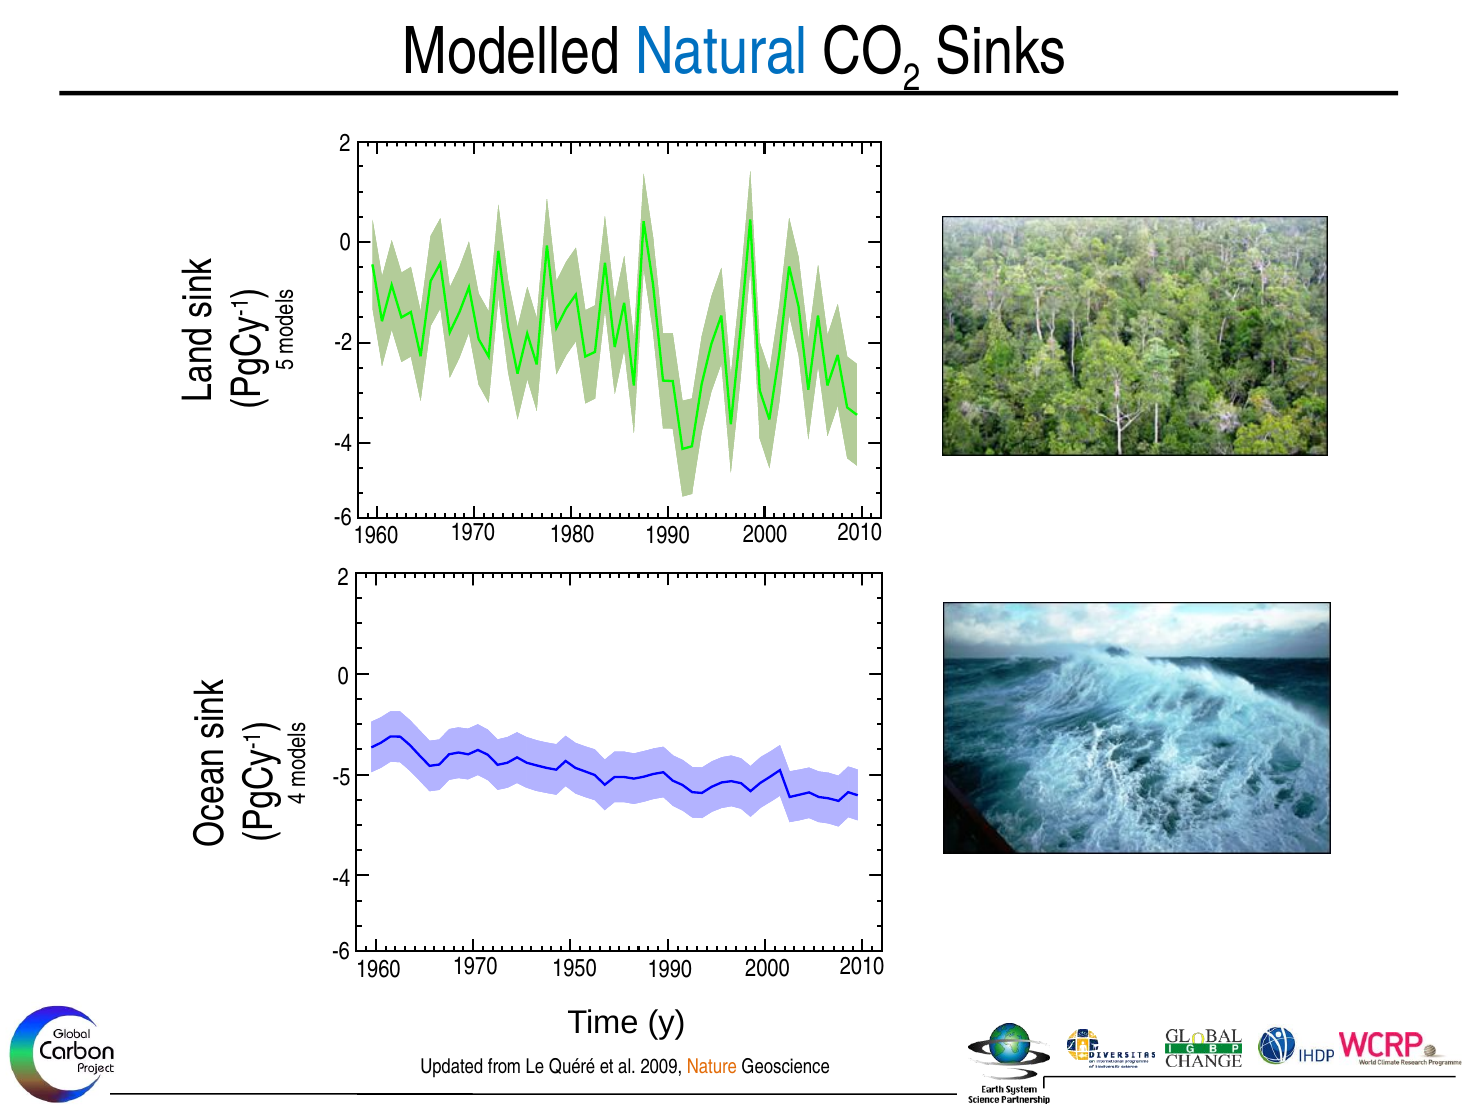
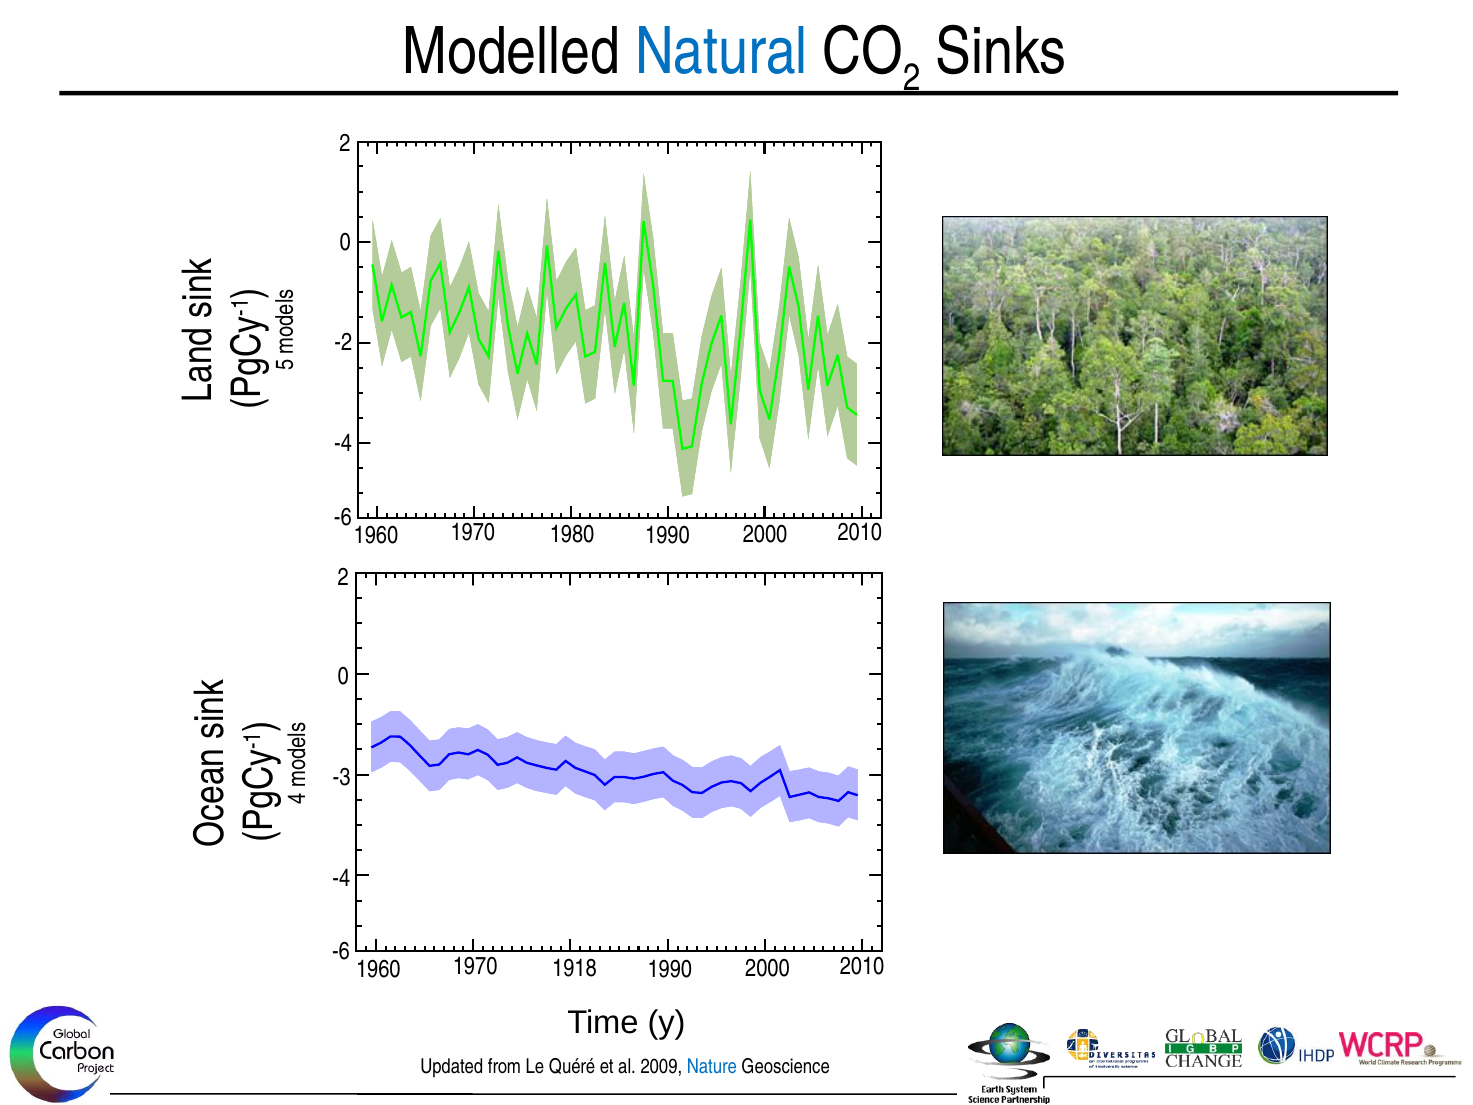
-5: -5 -> -3
1950: 1950 -> 1918
Nature colour: orange -> blue
